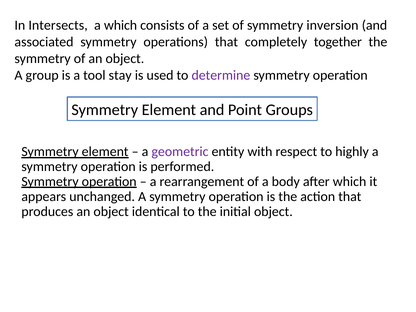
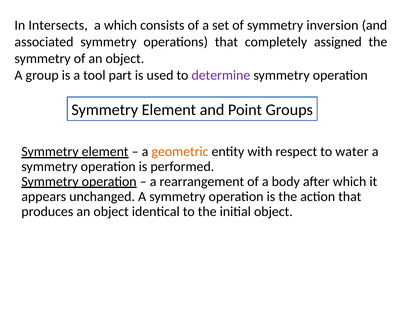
together: together -> assigned
stay: stay -> part
geometric colour: purple -> orange
highly: highly -> water
